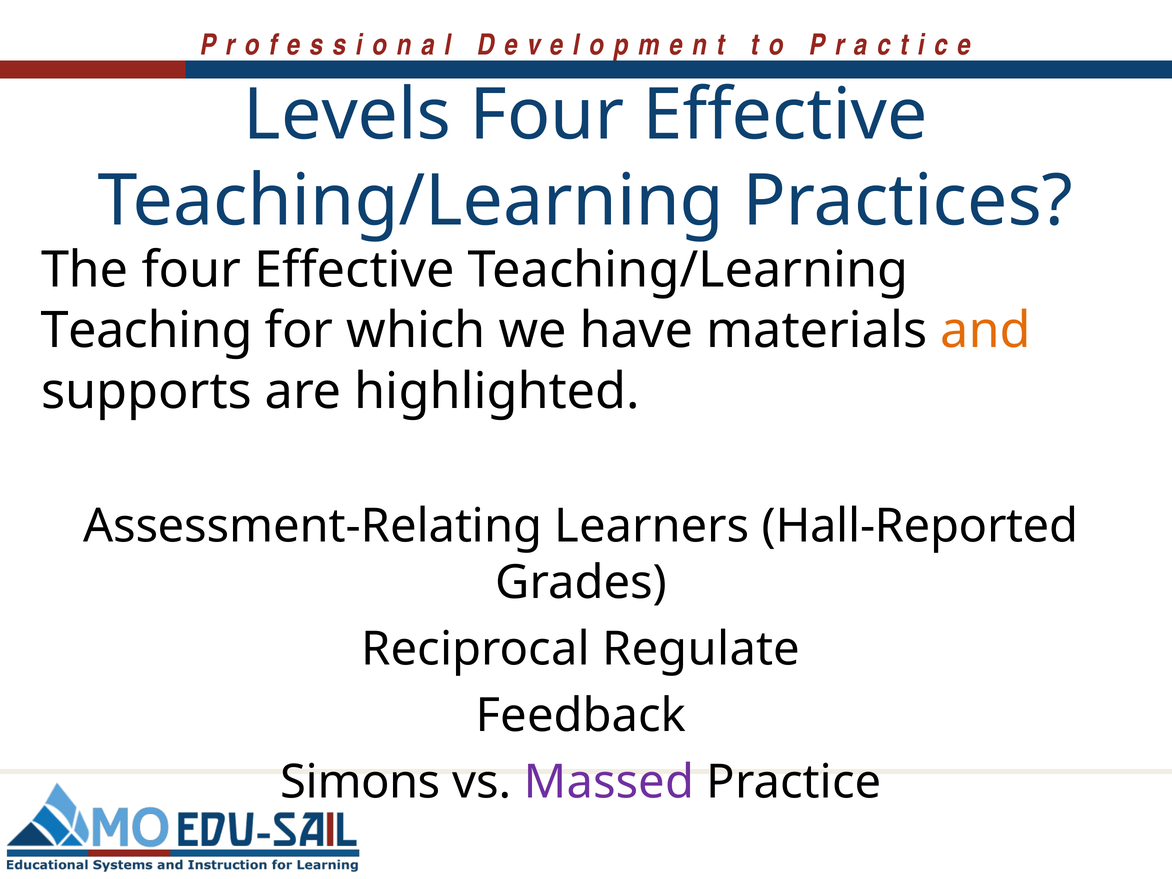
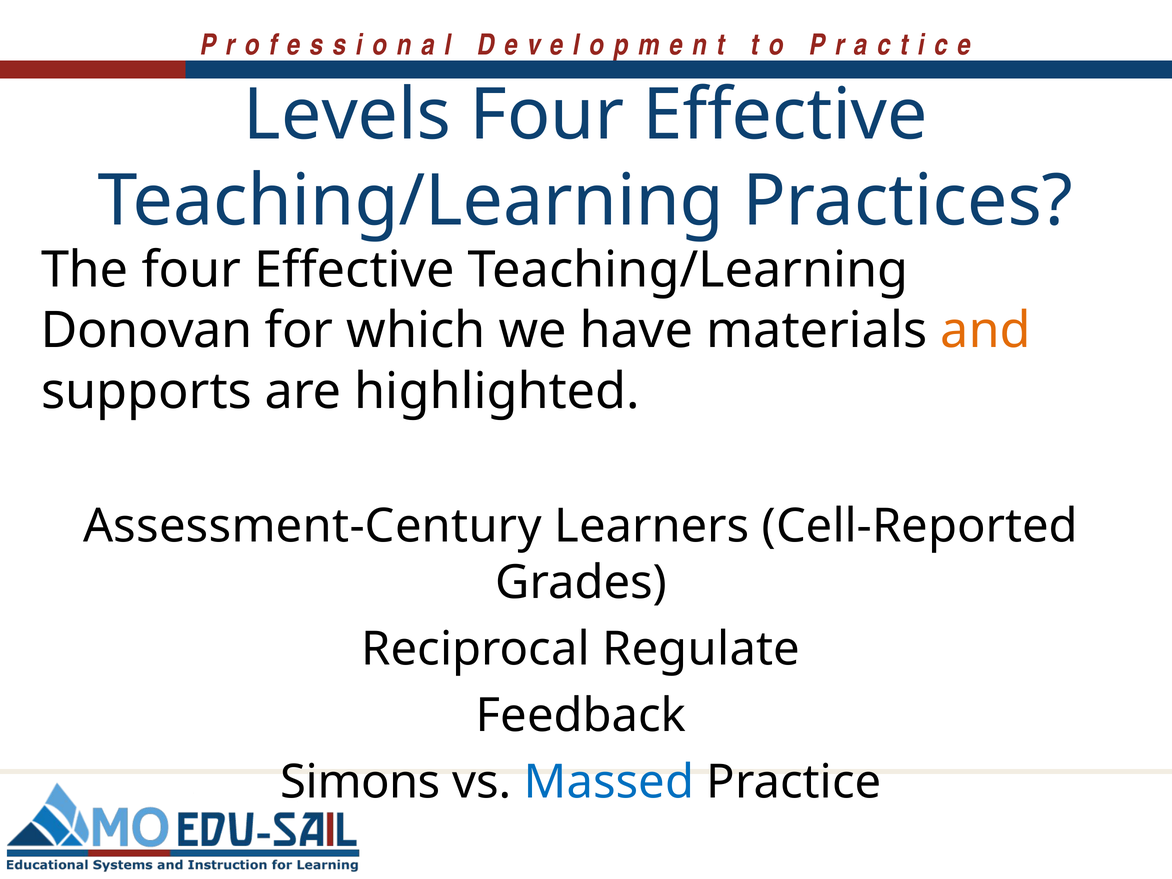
Teaching: Teaching -> Donovan
Assessment-Relating: Assessment-Relating -> Assessment-Century
Hall-Reported: Hall-Reported -> Cell-Reported
Massed colour: purple -> blue
